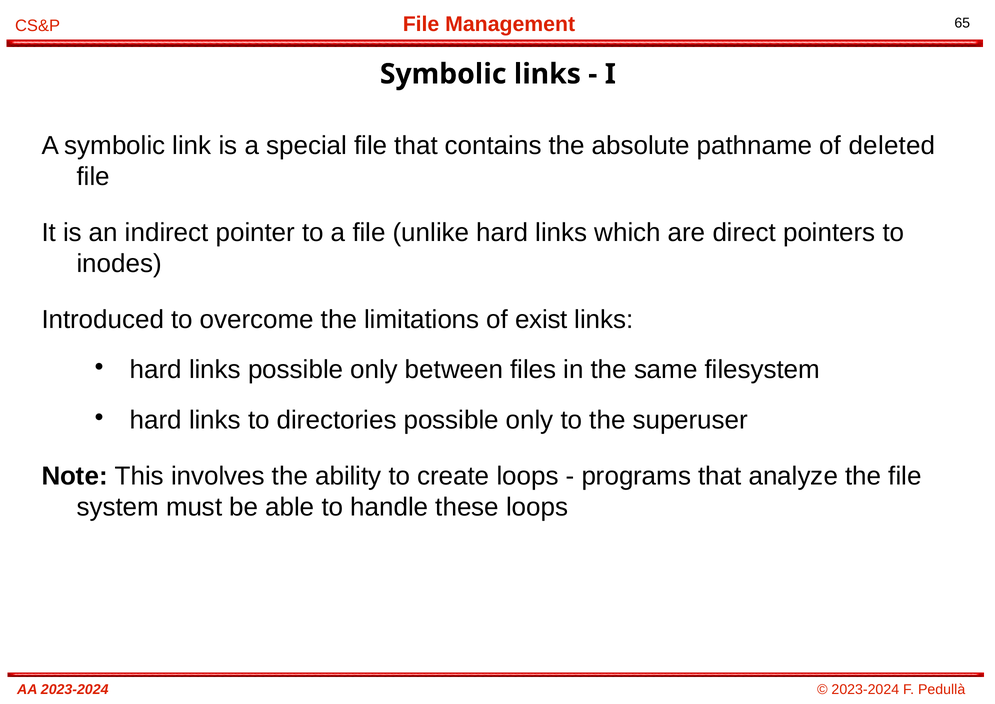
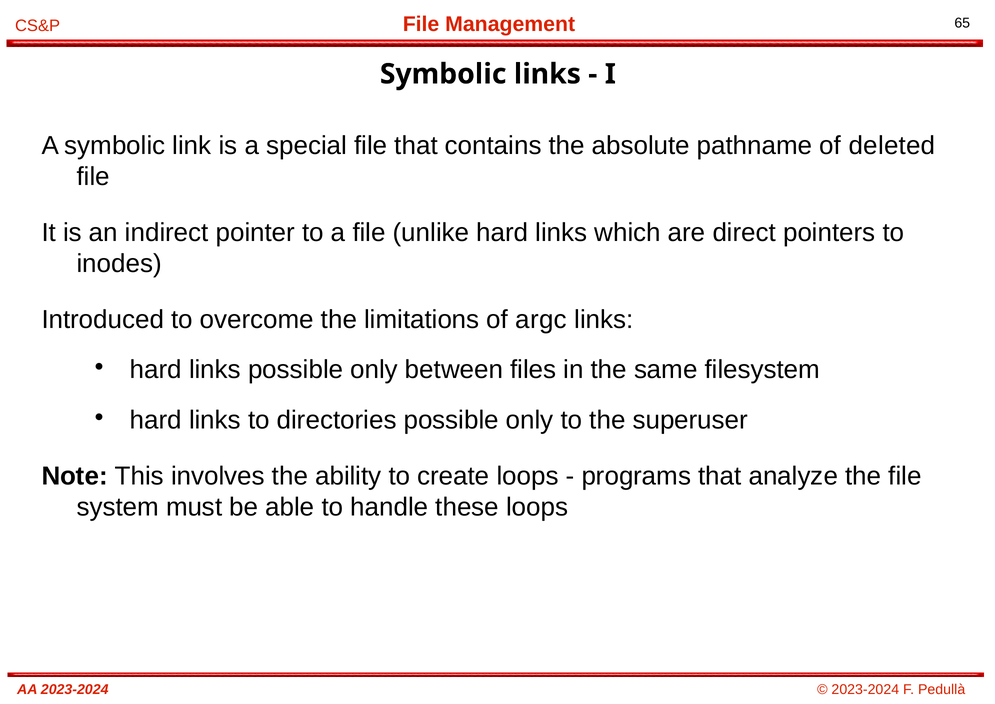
exist: exist -> argc
